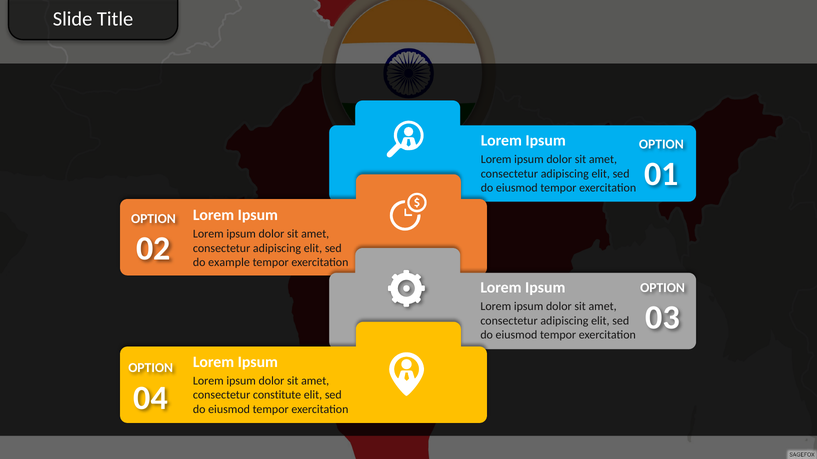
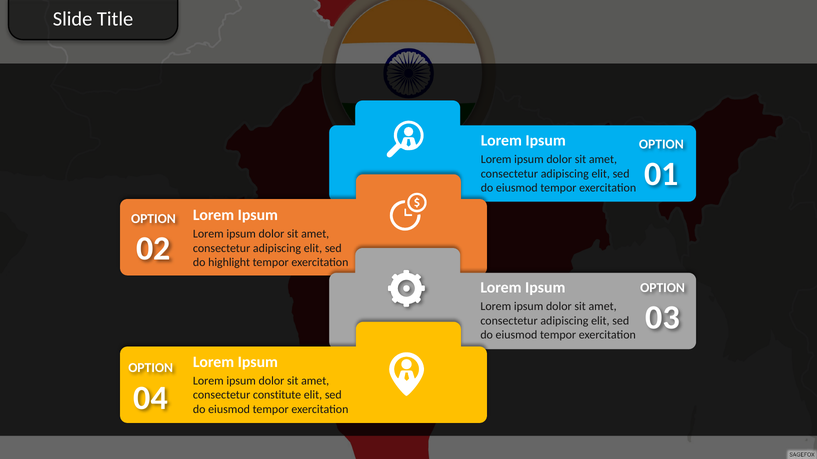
example: example -> highlight
